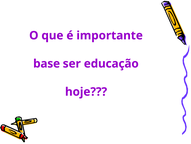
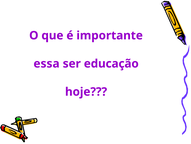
base: base -> essa
